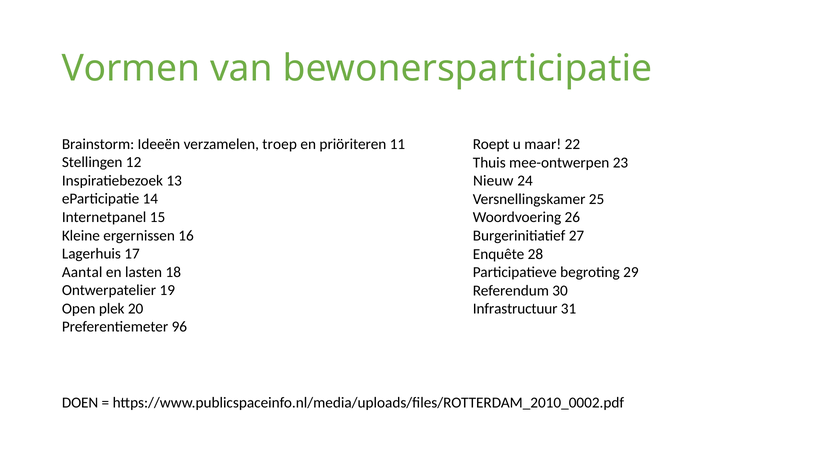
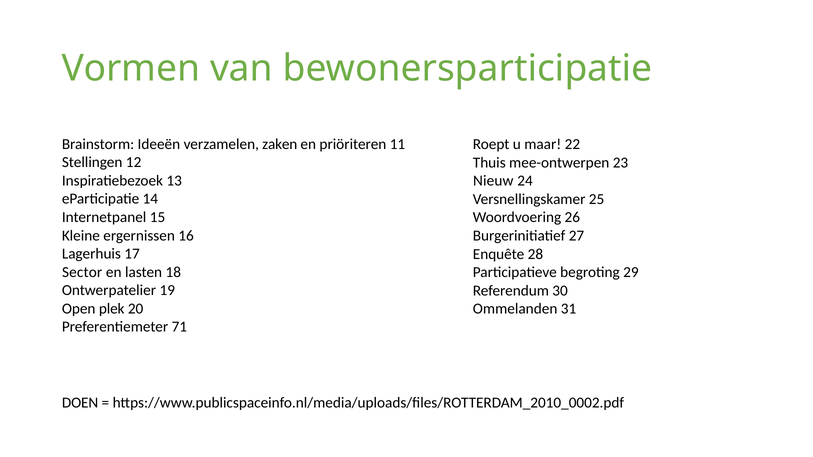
troep: troep -> zaken
Aantal: Aantal -> Sector
Infrastructuur: Infrastructuur -> Ommelanden
96: 96 -> 71
